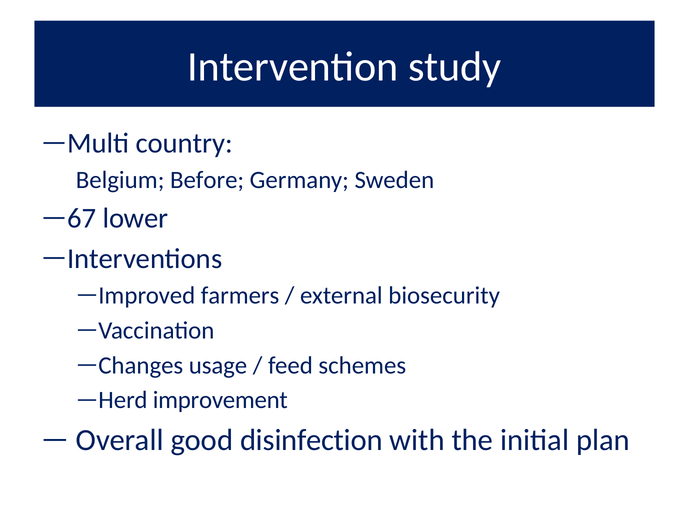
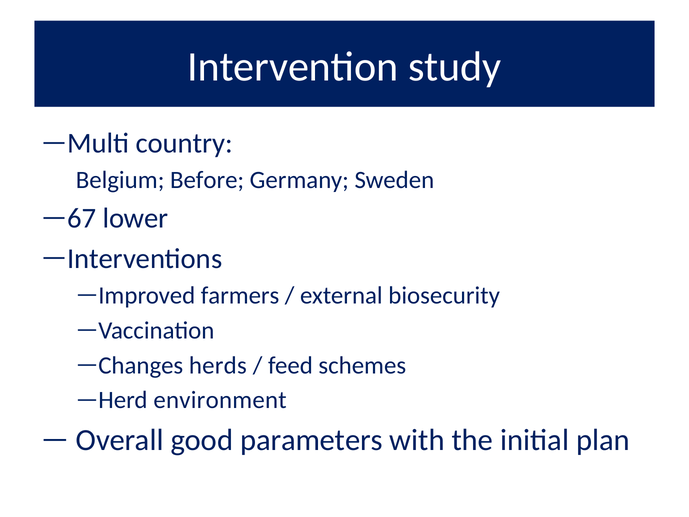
usage: usage -> herds
improvement: improvement -> environment
disinfection: disinfection -> parameters
